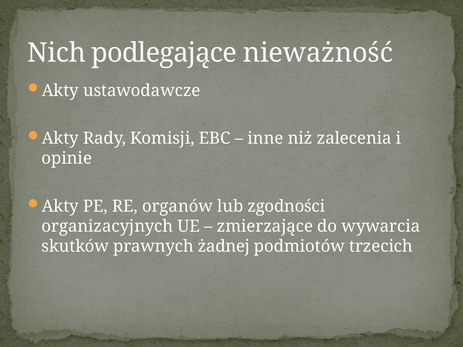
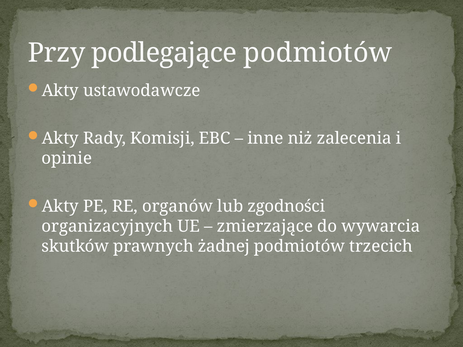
Nich: Nich -> Przy
podlegające nieważność: nieważność -> podmiotów
